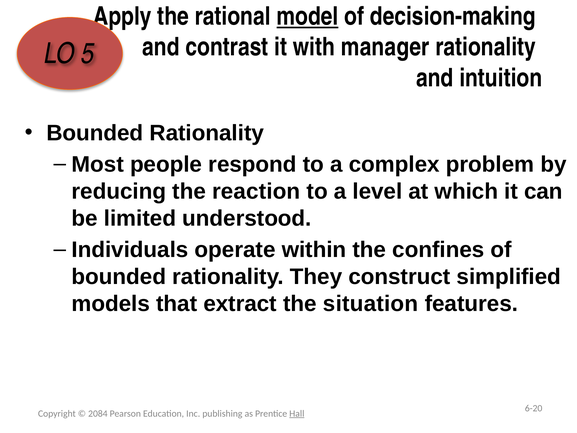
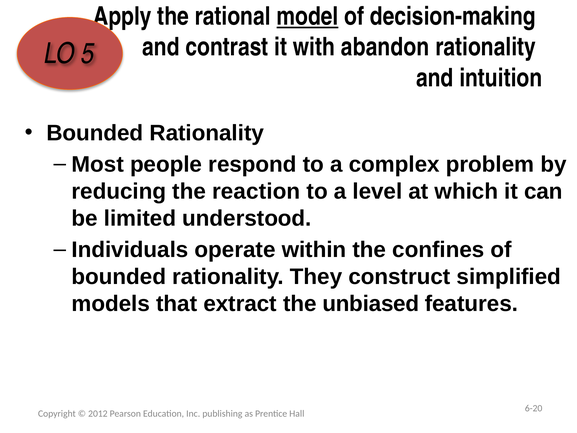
manager: manager -> abandon
situation: situation -> unbiased
2084: 2084 -> 2012
Hall underline: present -> none
